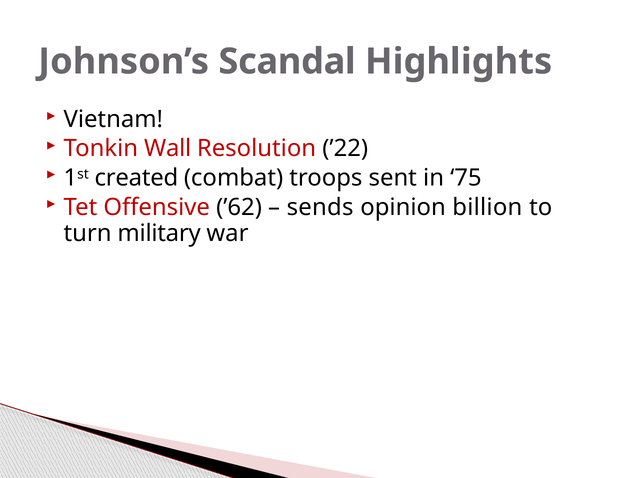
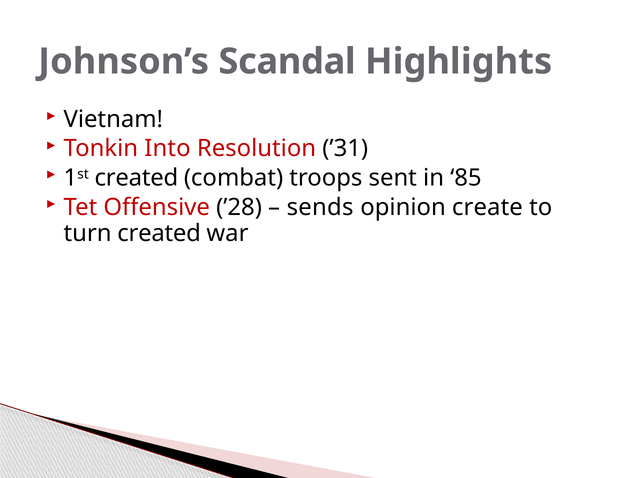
Wall: Wall -> Into
’22: ’22 -> ’31
75: 75 -> 85
’62: ’62 -> ’28
billion: billion -> create
turn military: military -> created
